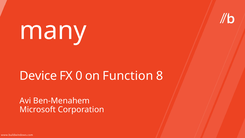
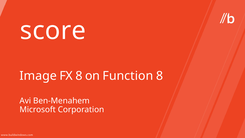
many: many -> score
Device: Device -> Image
FX 0: 0 -> 8
